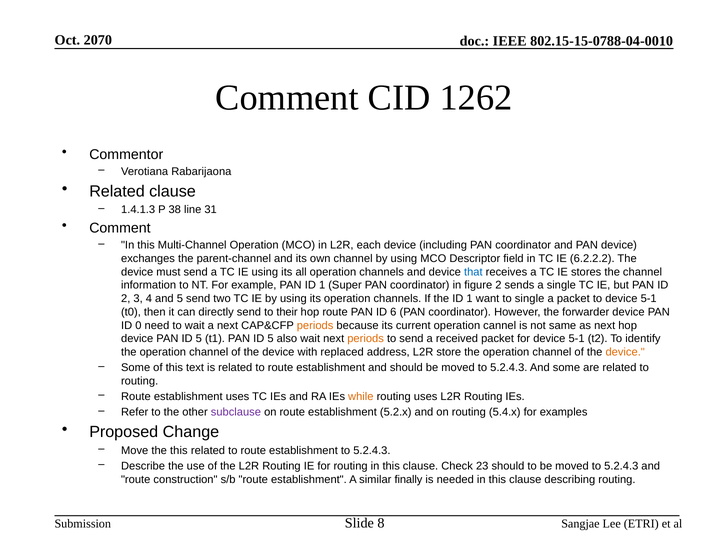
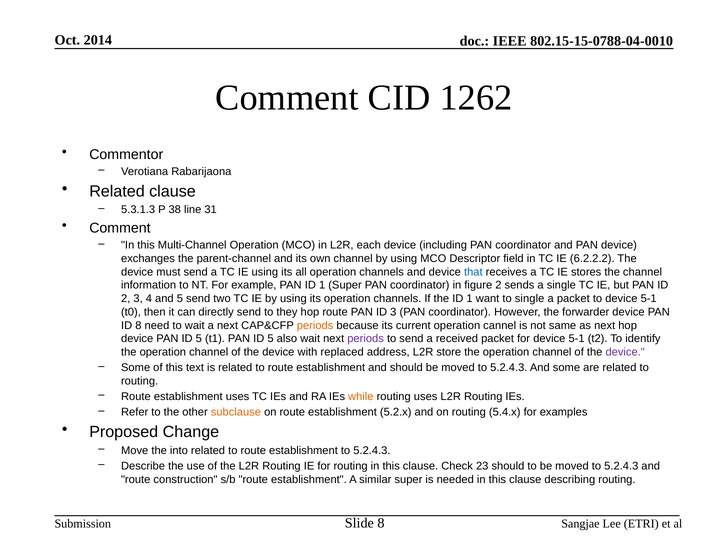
2070: 2070 -> 2014
1.4.1.3: 1.4.1.3 -> 5.3.1.3
their: their -> they
ID 6: 6 -> 3
ID 0: 0 -> 8
periods at (366, 339) colour: orange -> purple
device at (625, 352) colour: orange -> purple
subclause colour: purple -> orange
the this: this -> into
similar finally: finally -> super
